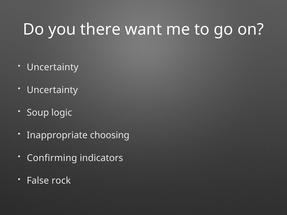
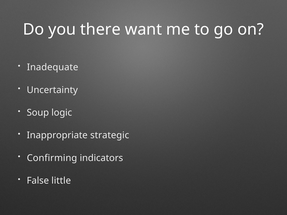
Uncertainty at (53, 67): Uncertainty -> Inadequate
choosing: choosing -> strategic
rock: rock -> little
